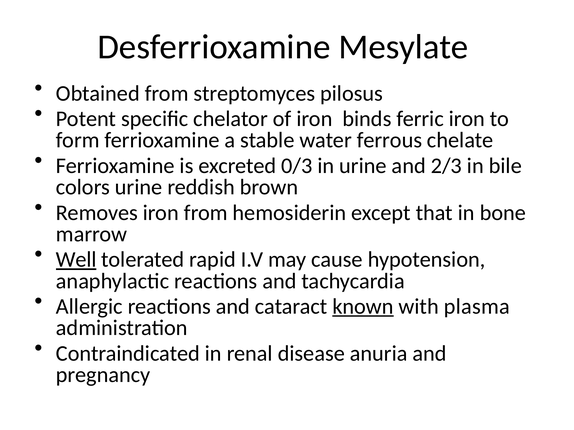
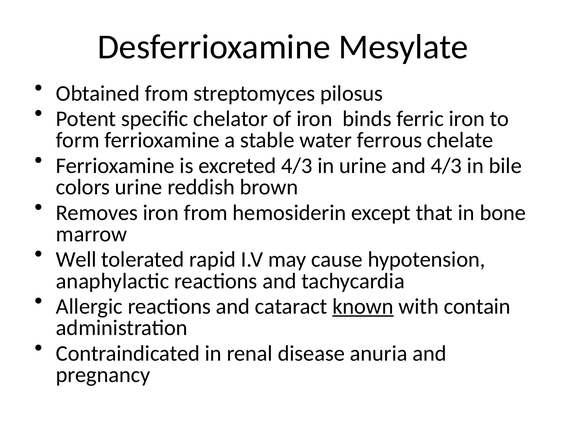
excreted 0/3: 0/3 -> 4/3
and 2/3: 2/3 -> 4/3
Well underline: present -> none
plasma: plasma -> contain
